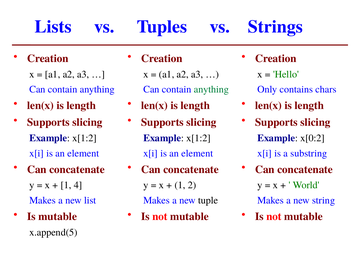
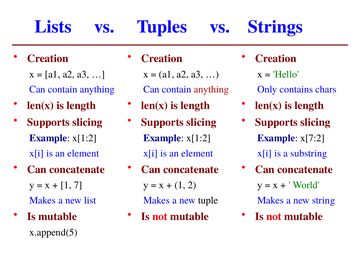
anything at (211, 89) colour: green -> red
x[0:2: x[0:2 -> x[7:2
4: 4 -> 7
